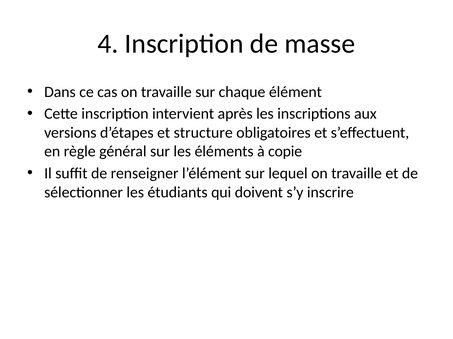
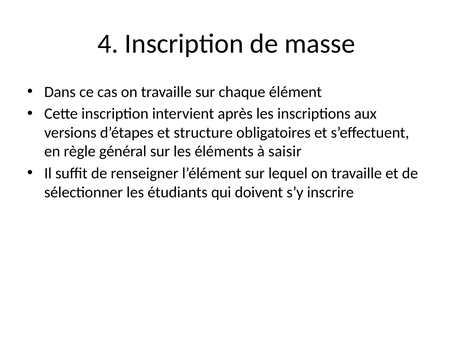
copie: copie -> saisir
